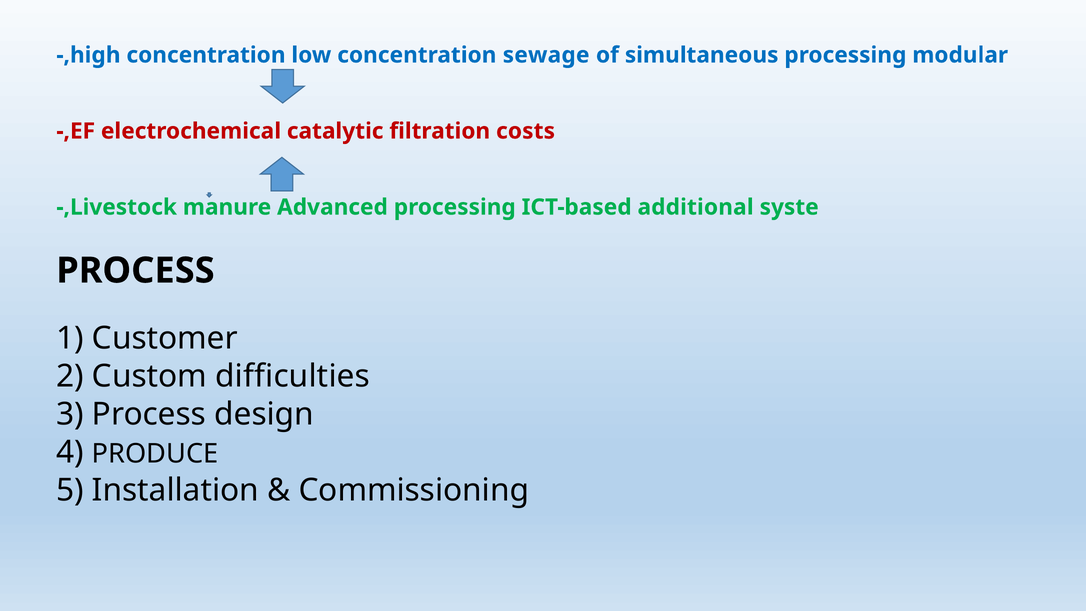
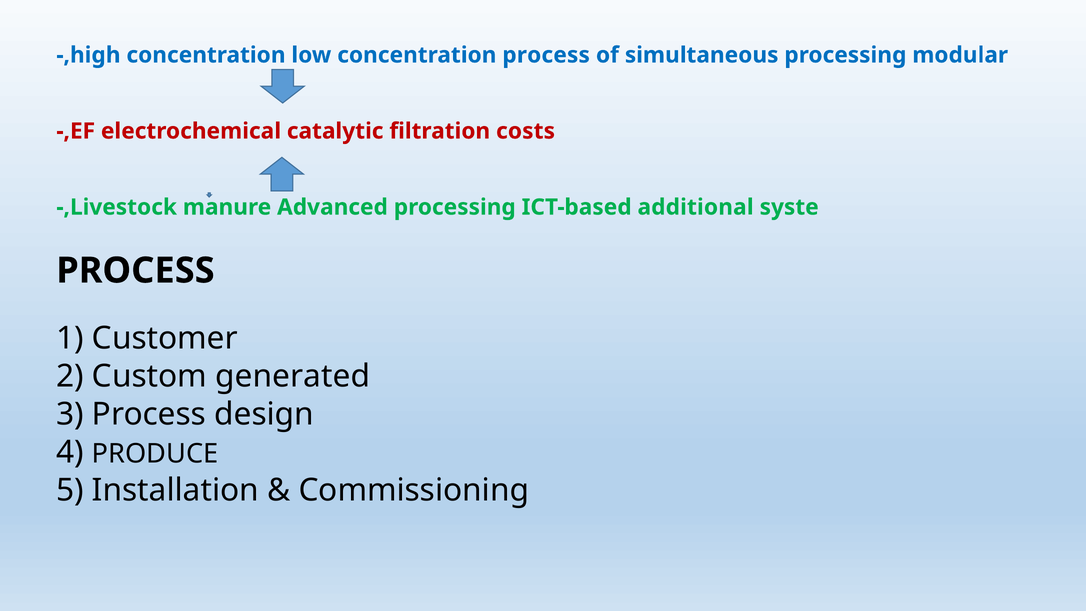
concentration sewage: sewage -> process
difficulties: difficulties -> generated
